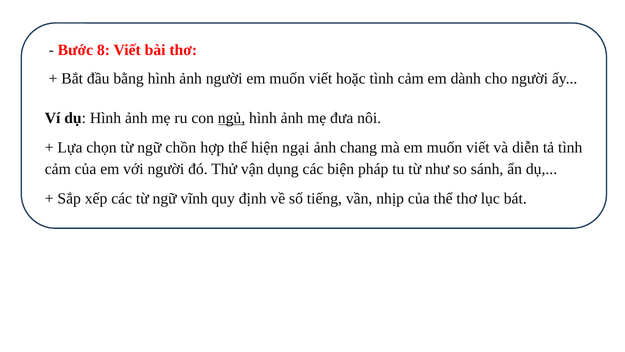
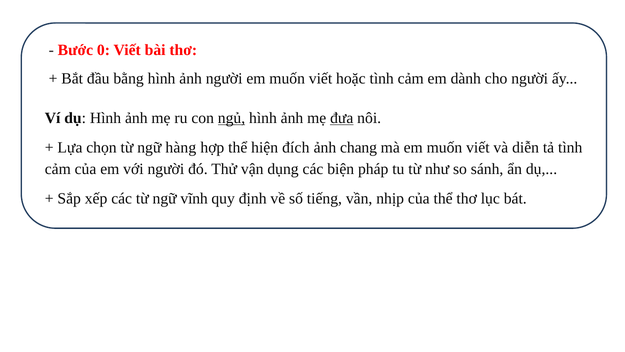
8: 8 -> 0
đưa underline: none -> present
chồn: chồn -> hàng
ngại: ngại -> đích
